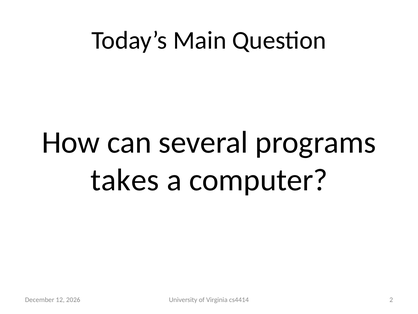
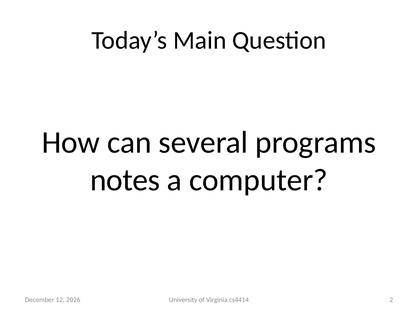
takes: takes -> notes
